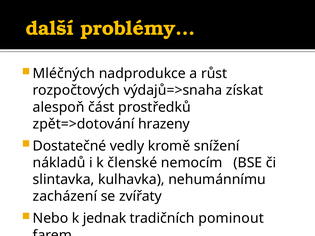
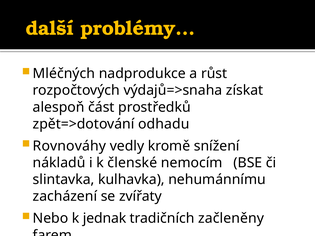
hrazeny: hrazeny -> odhadu
Dostatečné: Dostatečné -> Rovnováhy
pominout: pominout -> začleněny
